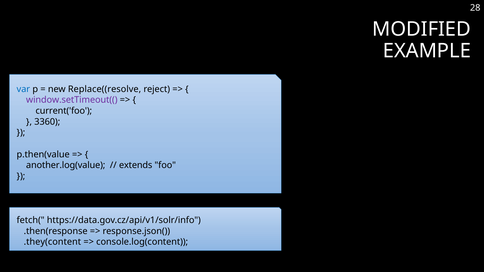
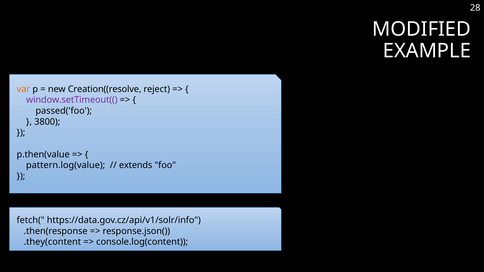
var colour: blue -> orange
Replace((resolve: Replace((resolve -> Creation((resolve
current('foo: current('foo -> passed('foo
3360: 3360 -> 3800
another.log(value: another.log(value -> pattern.log(value
